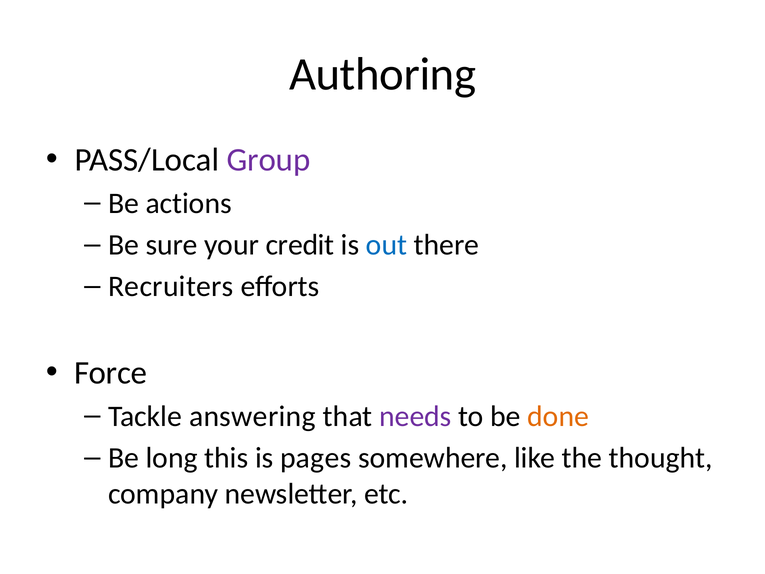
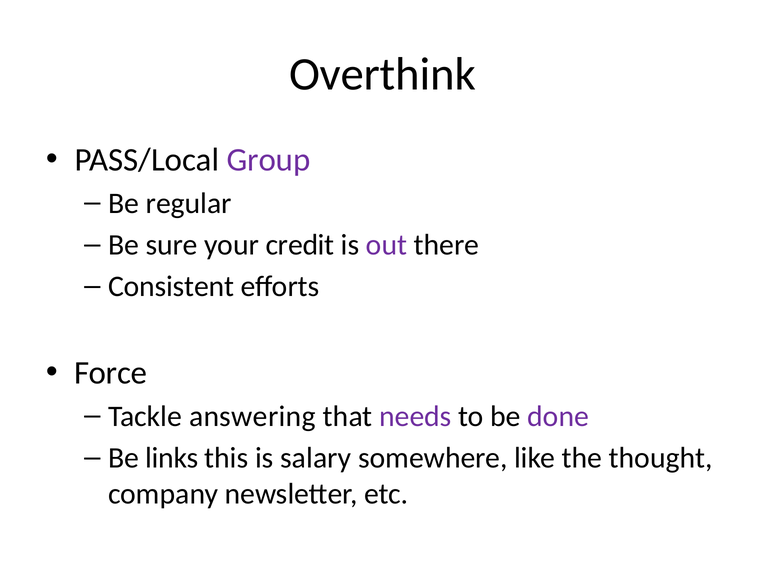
Authoring: Authoring -> Overthink
actions: actions -> regular
out colour: blue -> purple
Recruiters: Recruiters -> Consistent
done colour: orange -> purple
long: long -> links
pages: pages -> salary
